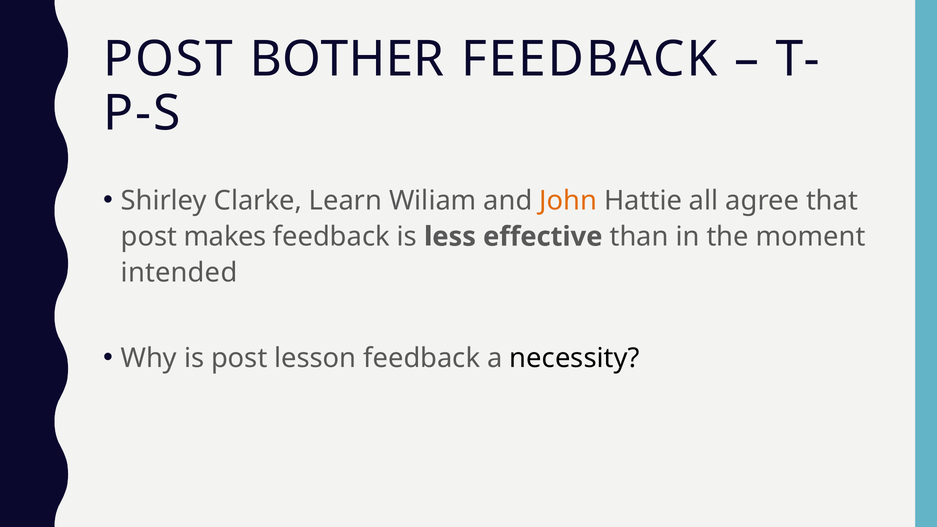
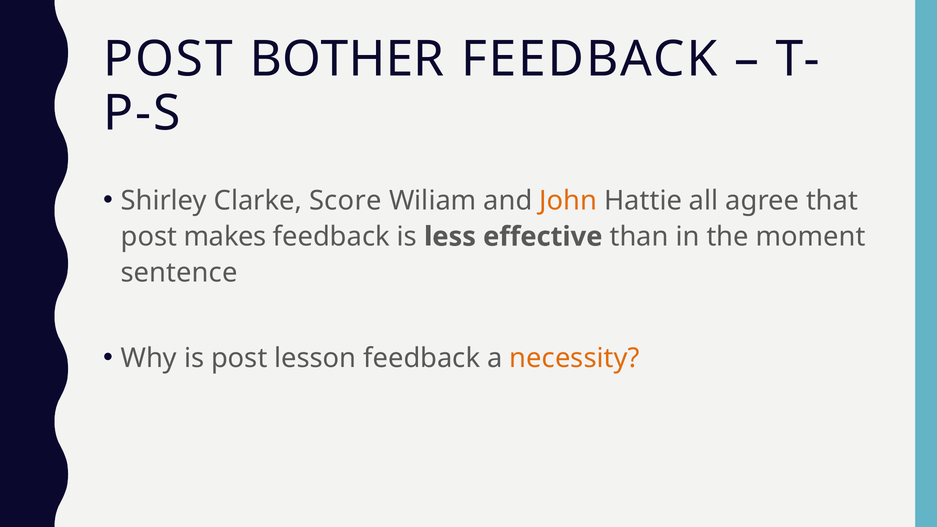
Learn: Learn -> Score
intended: intended -> sentence
necessity colour: black -> orange
